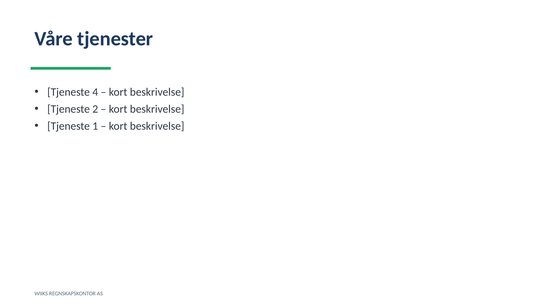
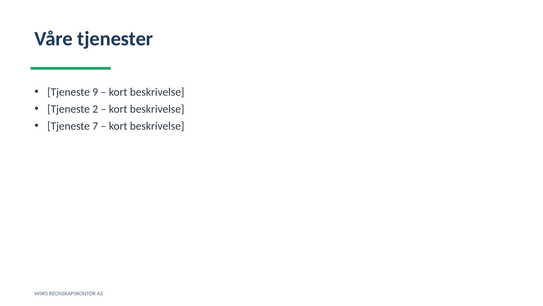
4: 4 -> 9
1: 1 -> 7
